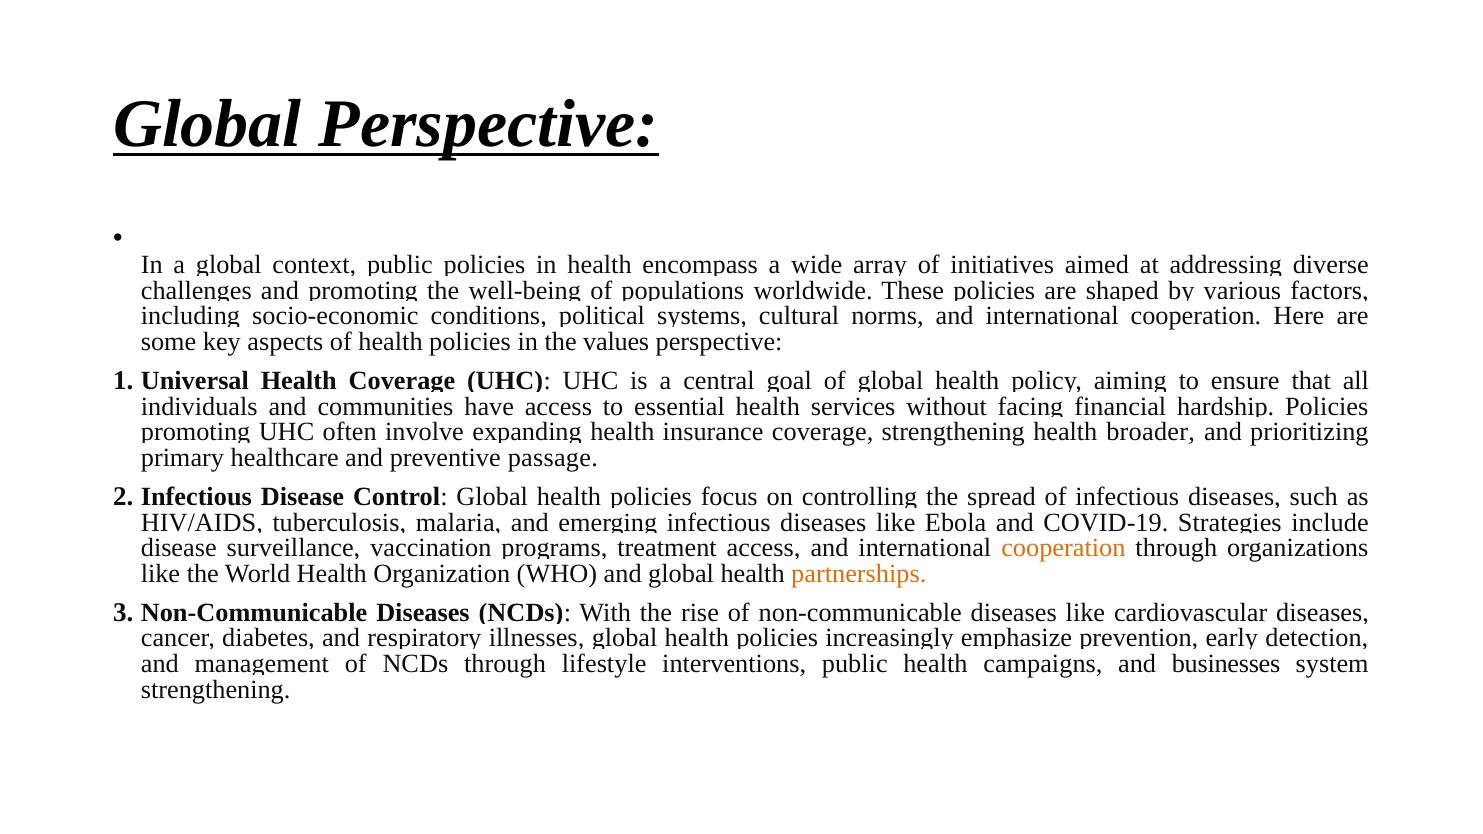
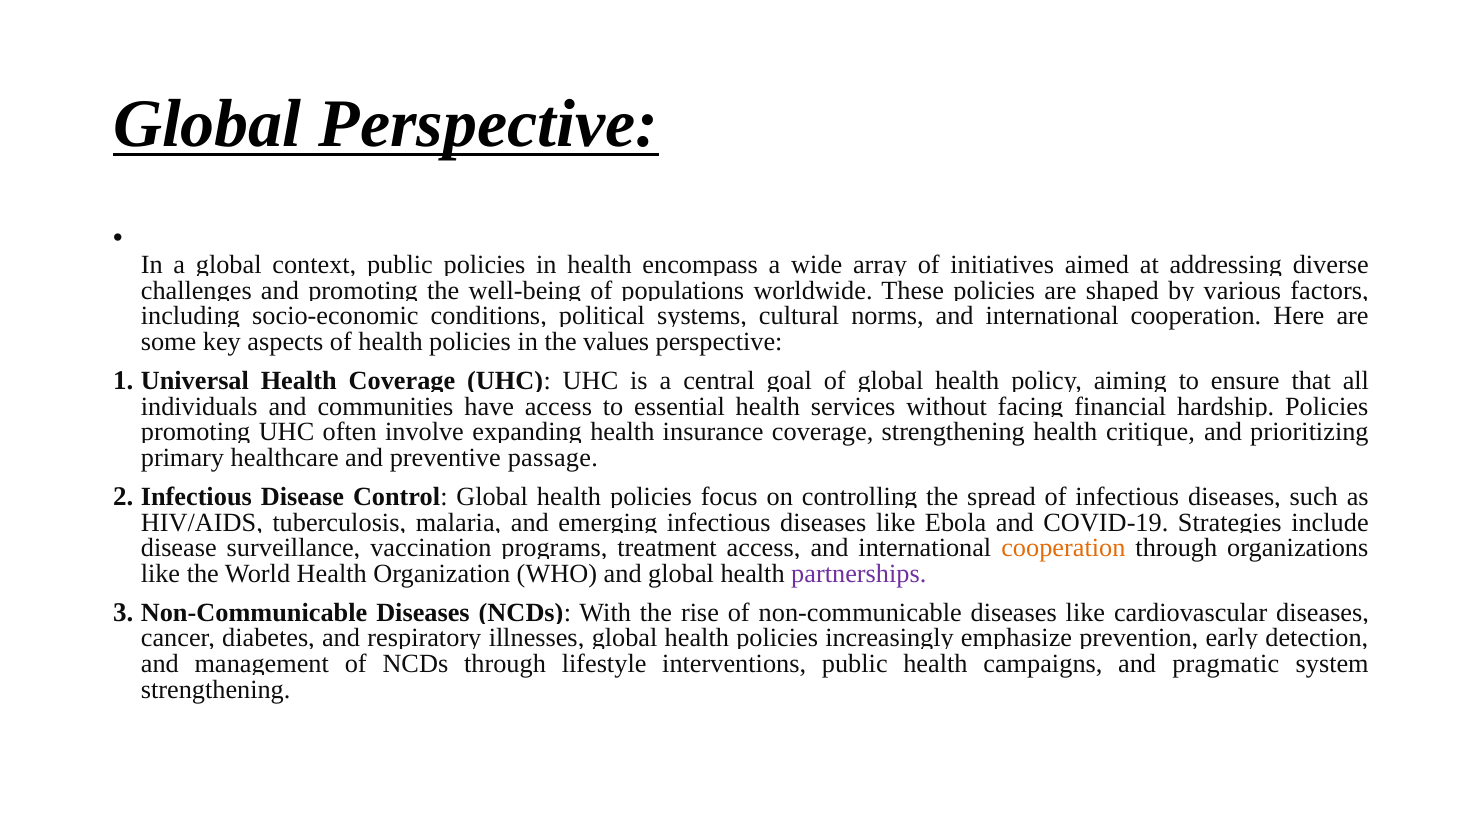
broader: broader -> critique
partnerships colour: orange -> purple
businesses: businesses -> pragmatic
